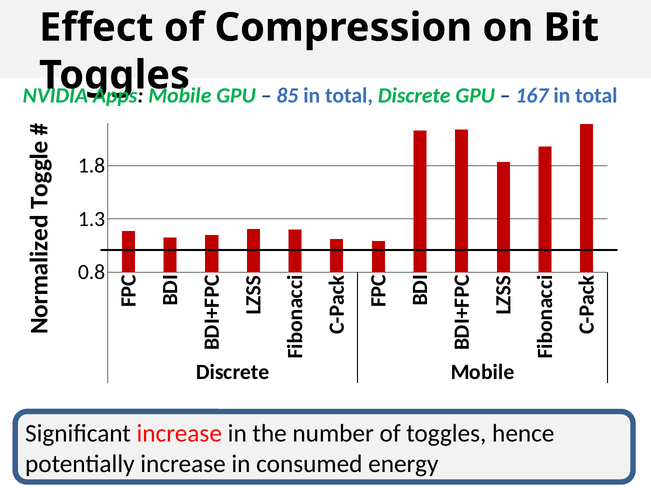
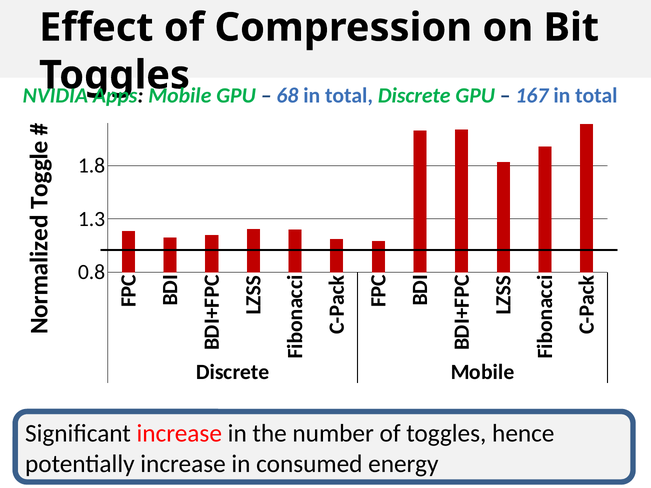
85: 85 -> 68
